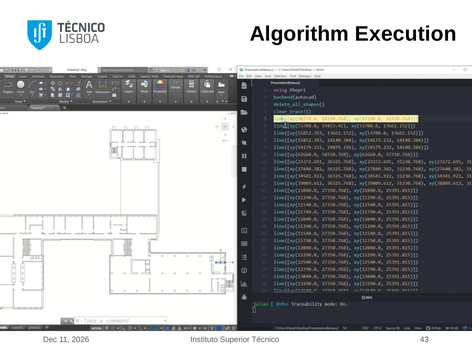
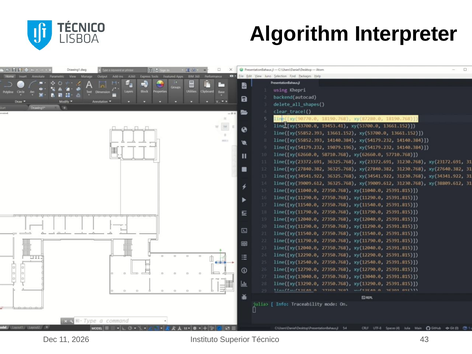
Execution: Execution -> Interpreter
